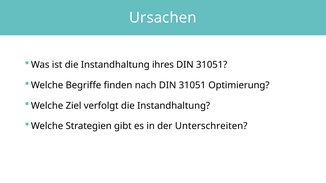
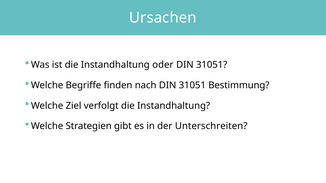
ihres: ihres -> oder
Optimierung: Optimierung -> Bestimmung
